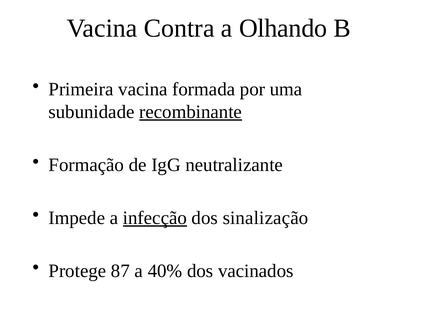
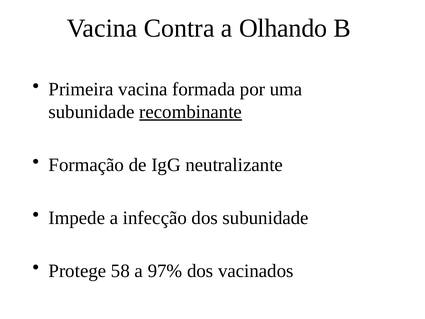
infecção underline: present -> none
dos sinalização: sinalização -> subunidade
87: 87 -> 58
40%: 40% -> 97%
